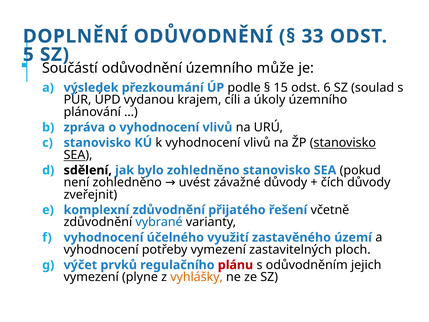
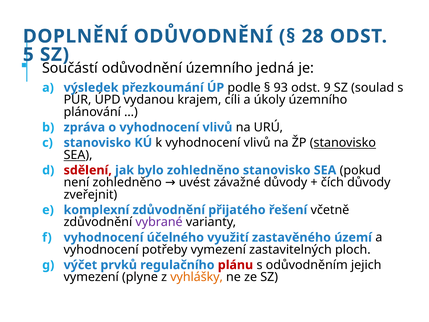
33: 33 -> 28
může: může -> jedná
15: 15 -> 93
6: 6 -> 9
sdělení colour: black -> red
vybrané colour: blue -> purple
